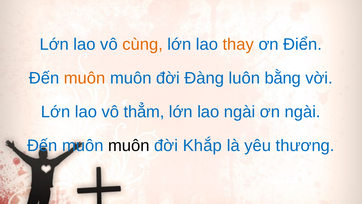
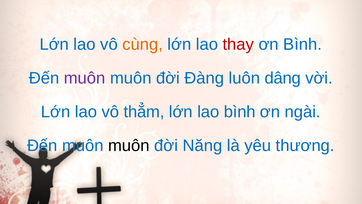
thay colour: orange -> red
ơn Điển: Điển -> Bình
muôn at (85, 78) colour: orange -> purple
bằng: bằng -> dâng
lao ngài: ngài -> bình
Khắp: Khắp -> Năng
